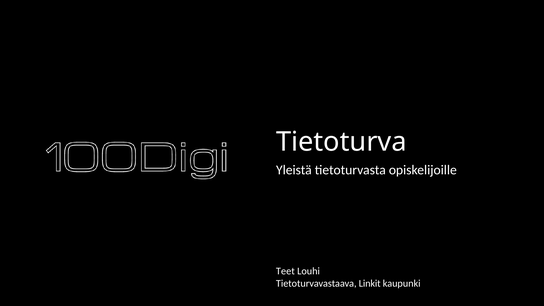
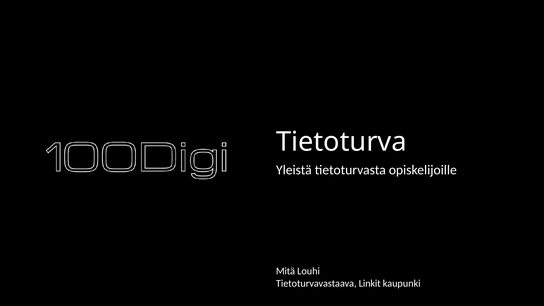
Teet: Teet -> Mitä
